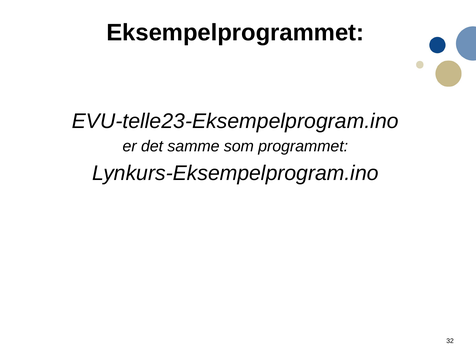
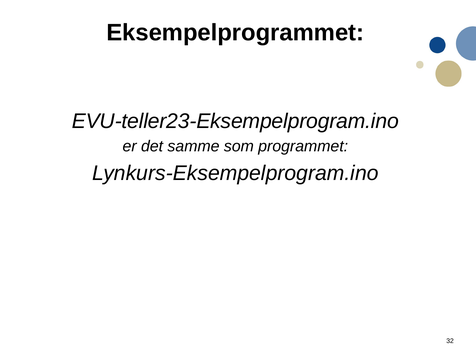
EVU-telle23-Eksempelprogram.ino: EVU-telle23-Eksempelprogram.ino -> EVU-teller23-Eksempelprogram.ino
